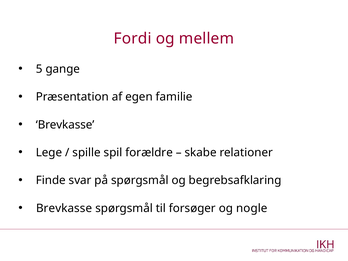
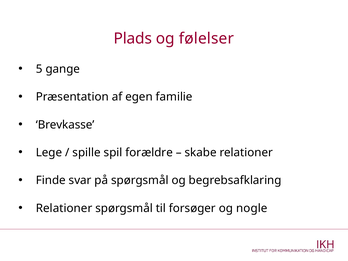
Fordi: Fordi -> Plads
mellem: mellem -> følelser
Brevkasse at (64, 208): Brevkasse -> Relationer
